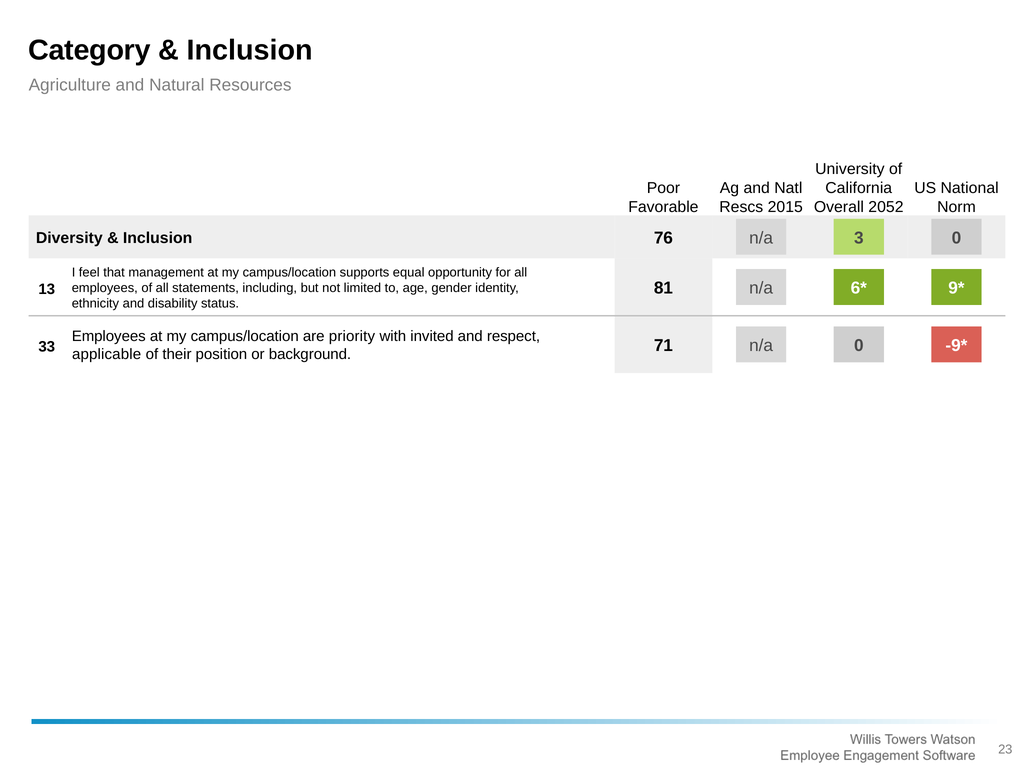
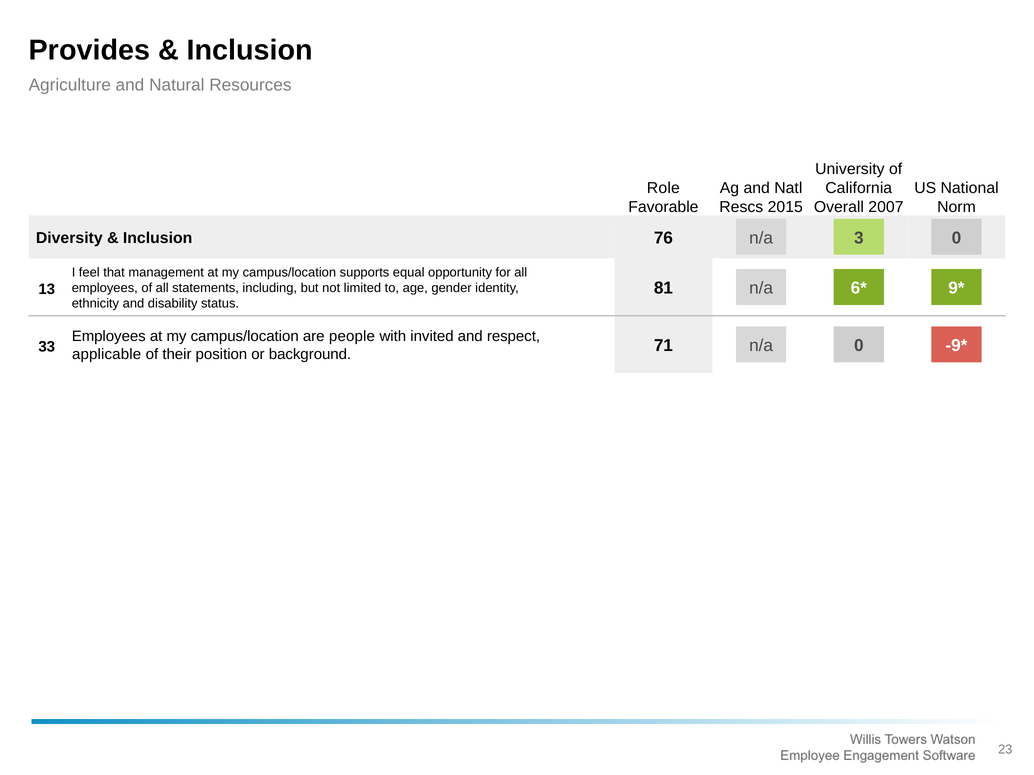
Category: Category -> Provides
Poor: Poor -> Role
2052: 2052 -> 2007
priority: priority -> people
